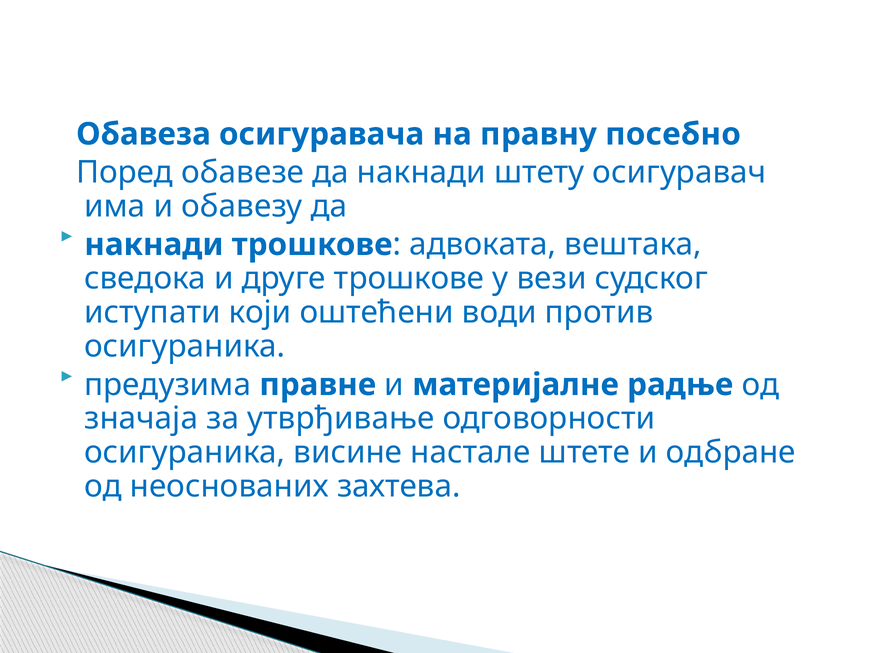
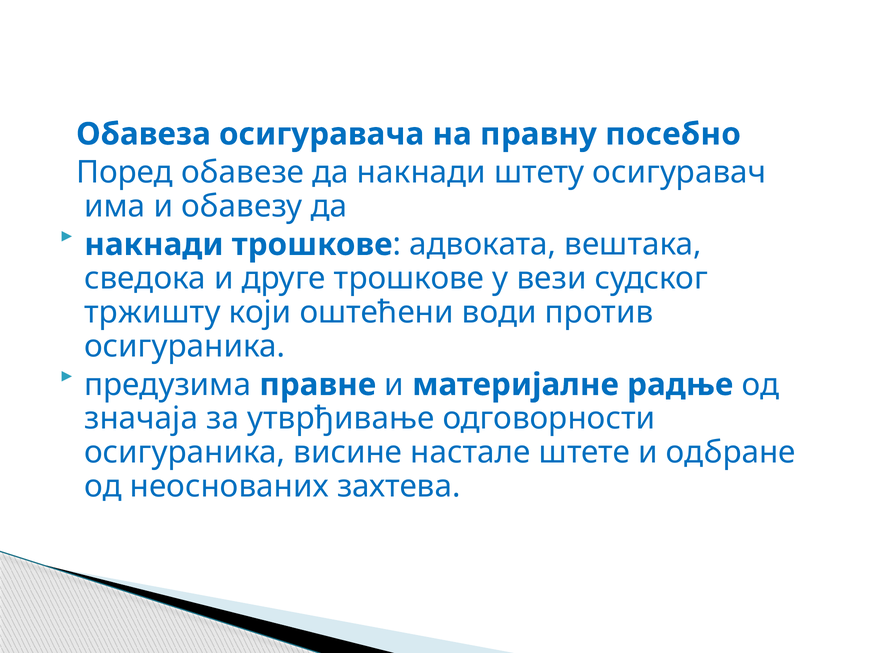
иступати: иступати -> тржишту
